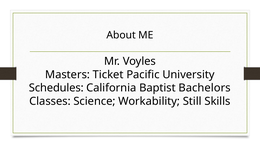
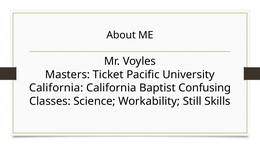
Schedules at (56, 88): Schedules -> California
Bachelors: Bachelors -> Confusing
